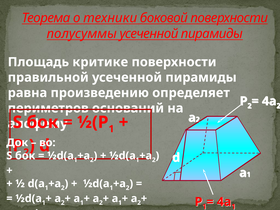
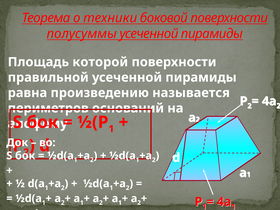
критике: критике -> которой
определяет: определяет -> называется
